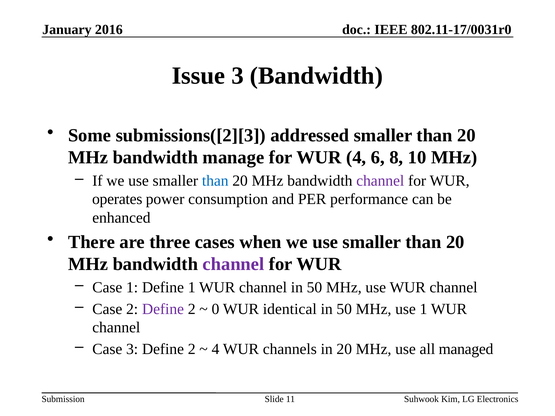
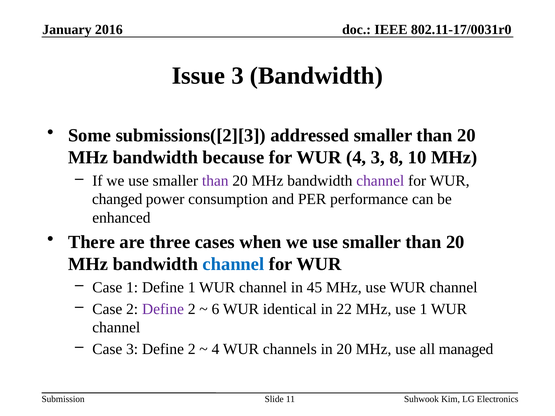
manage: manage -> because
4 6: 6 -> 3
than at (215, 181) colour: blue -> purple
operates: operates -> changed
channel at (233, 264) colour: purple -> blue
channel in 50: 50 -> 45
0: 0 -> 6
50 at (344, 309): 50 -> 22
